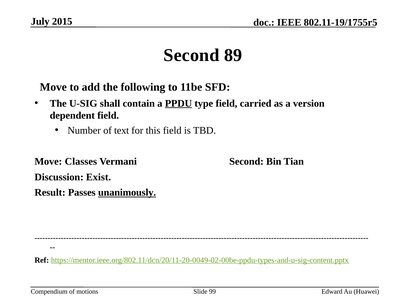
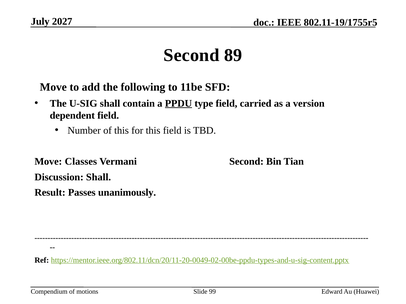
2015: 2015 -> 2027
of text: text -> this
Discussion Exist: Exist -> Shall
unanimously underline: present -> none
